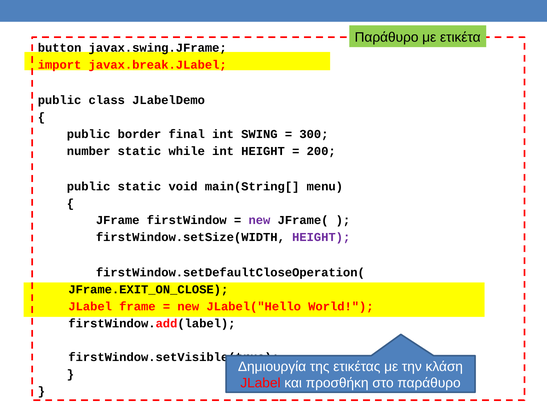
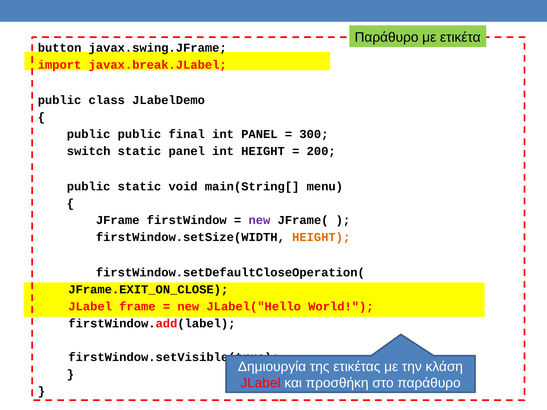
public border: border -> public
int SWING: SWING -> PANEL
number: number -> switch
static while: while -> panel
HEIGHT at (321, 237) colour: purple -> orange
